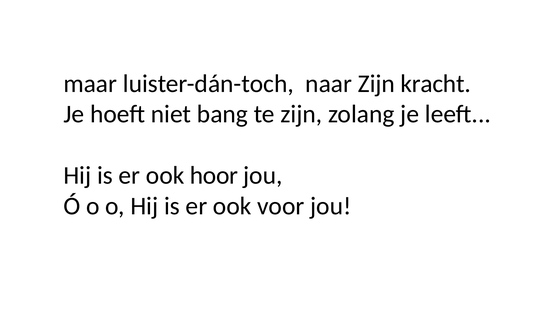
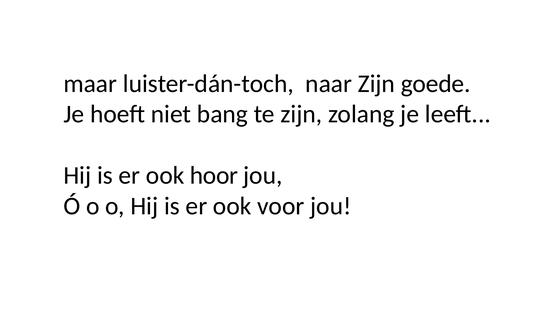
kracht: kracht -> goede
